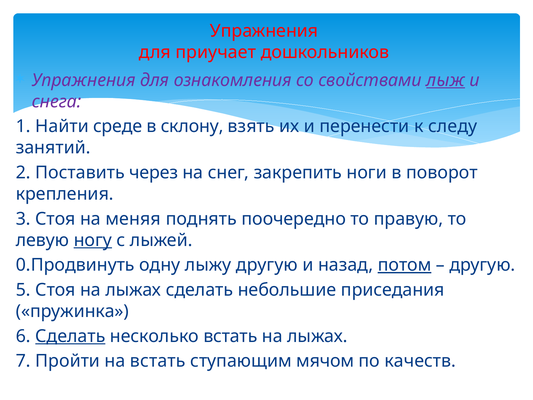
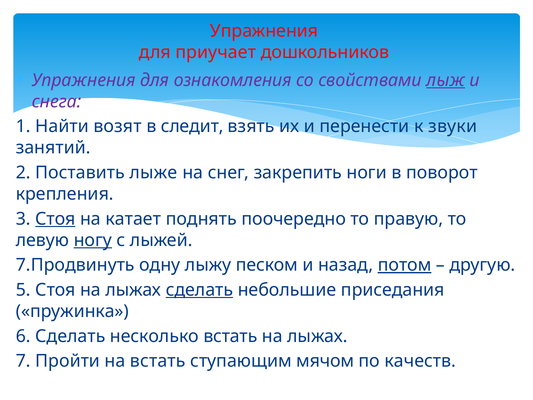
среде: среде -> возят
склону: склону -> следит
следу: следу -> звуки
через: через -> лыже
Стоя at (55, 219) underline: none -> present
меняя: меняя -> катает
0.Продвинуть: 0.Продвинуть -> 7.Продвинуть
лыжу другую: другую -> песком
сделать at (199, 290) underline: none -> present
Сделать at (70, 336) underline: present -> none
